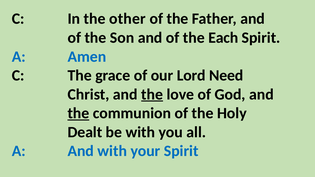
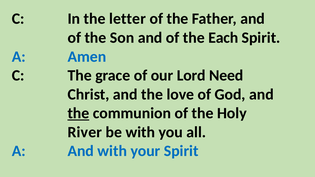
other: other -> letter
the at (152, 94) underline: present -> none
Dealt: Dealt -> River
